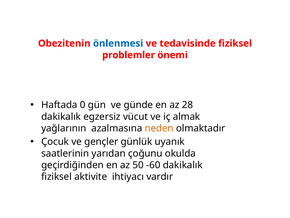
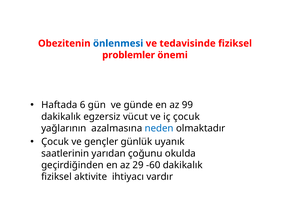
0: 0 -> 6
28: 28 -> 99
iç almak: almak -> çocuk
neden colour: orange -> blue
50: 50 -> 29
